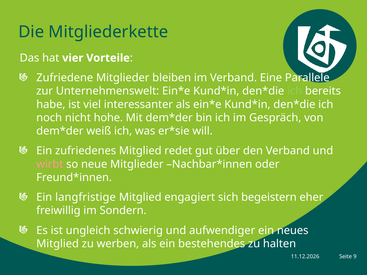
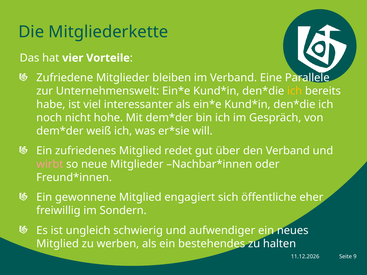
ich at (295, 91) colour: light green -> yellow
langfristige: langfristige -> gewonnene
begeistern: begeistern -> öffentliche
